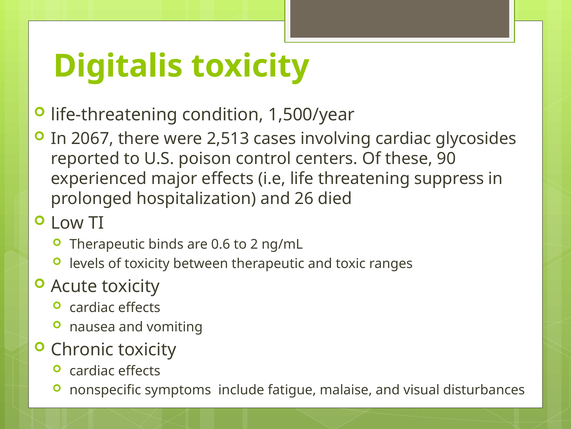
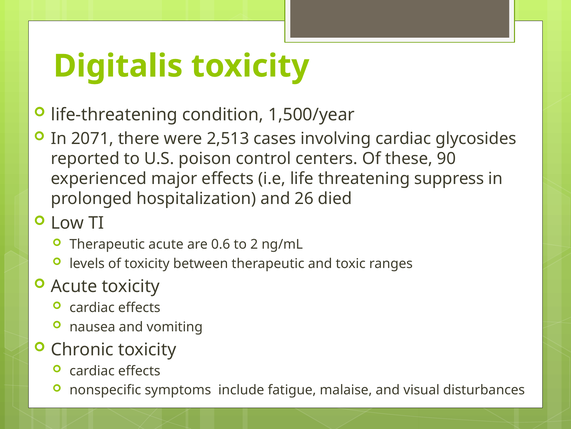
2067: 2067 -> 2071
Therapeutic binds: binds -> acute
